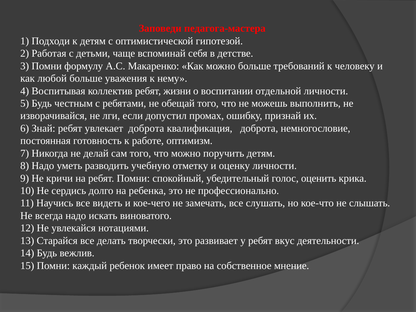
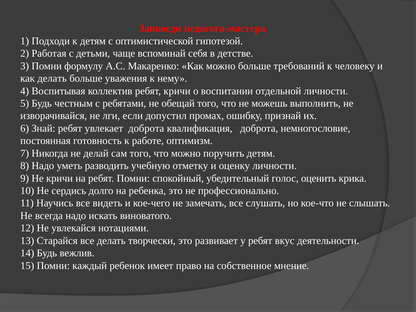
как любой: любой -> делать
ребят жизни: жизни -> кричи
